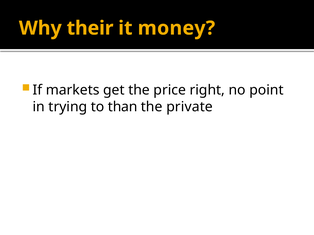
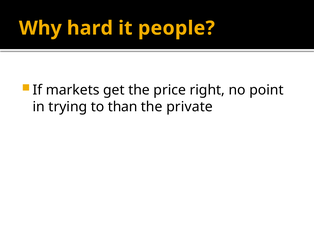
their: their -> hard
money: money -> people
